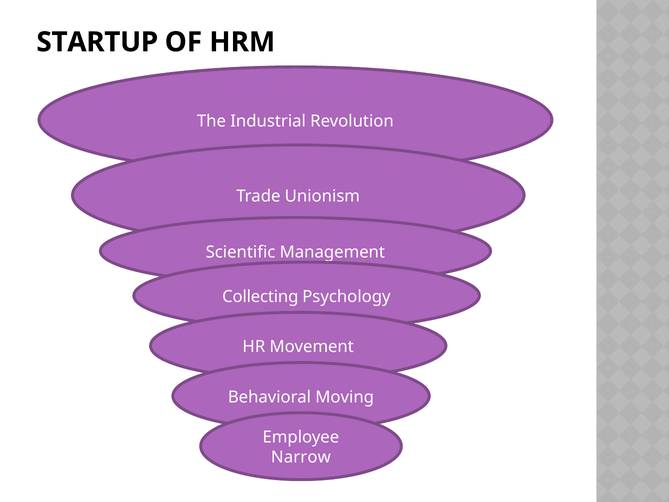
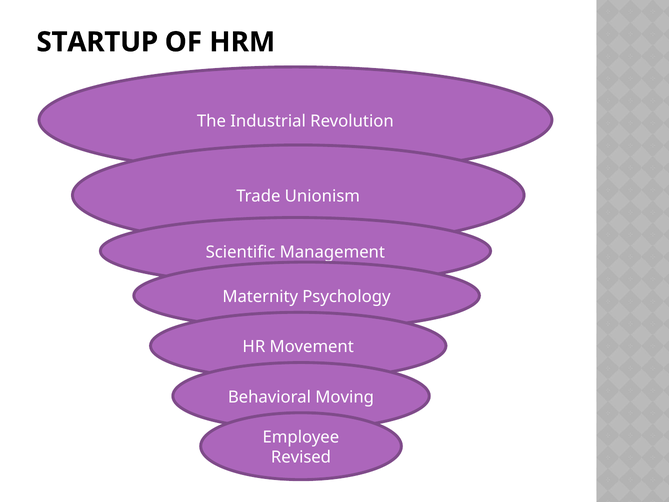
Collecting: Collecting -> Maternity
Narrow: Narrow -> Revised
